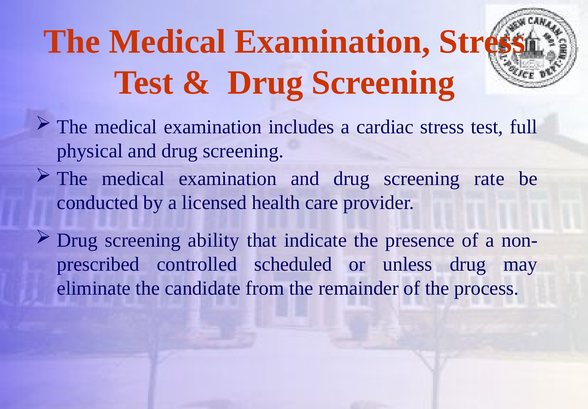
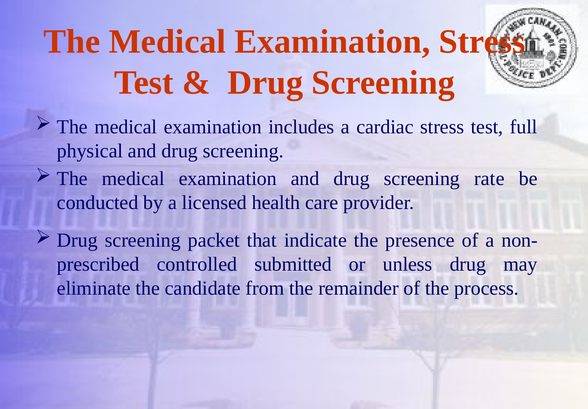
ability: ability -> packet
scheduled: scheduled -> submitted
